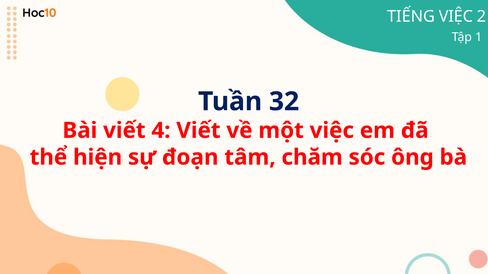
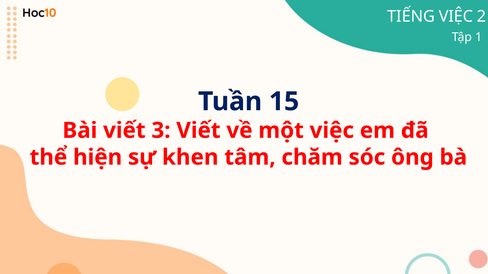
32: 32 -> 15
4: 4 -> 3
đoạn: đoạn -> khen
